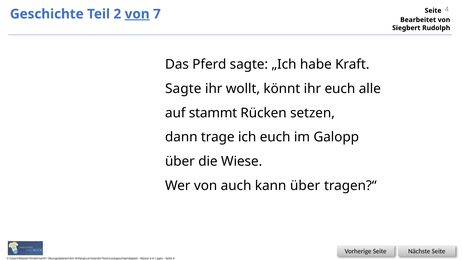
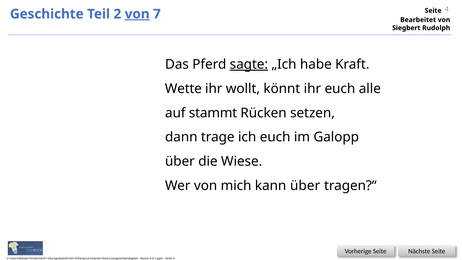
sagte at (249, 64) underline: none -> present
Sagte at (183, 89): Sagte -> Wette
auch: auch -> mich
